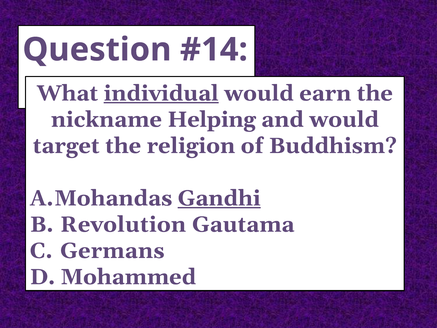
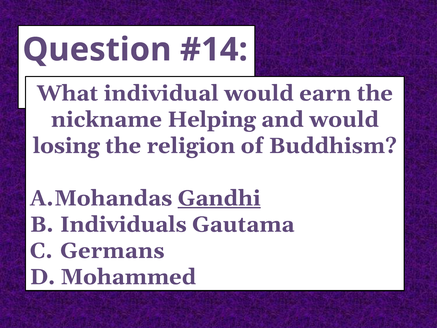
individual underline: present -> none
target: target -> losing
Revolution: Revolution -> Individuals
